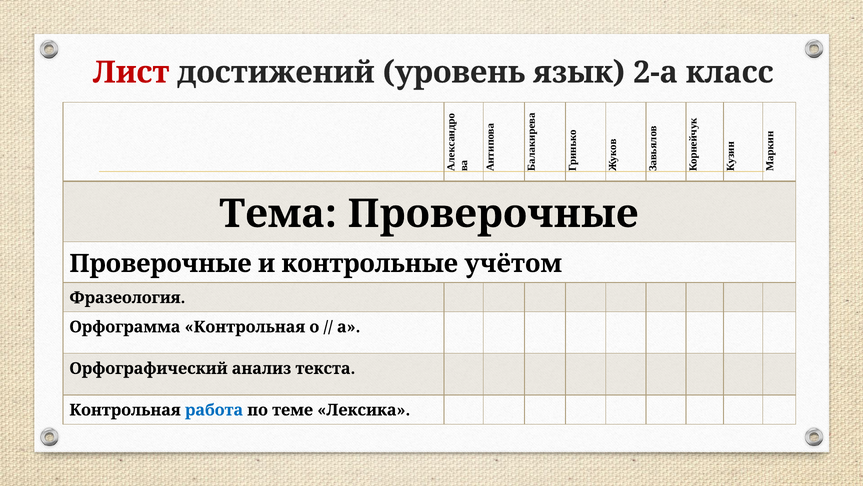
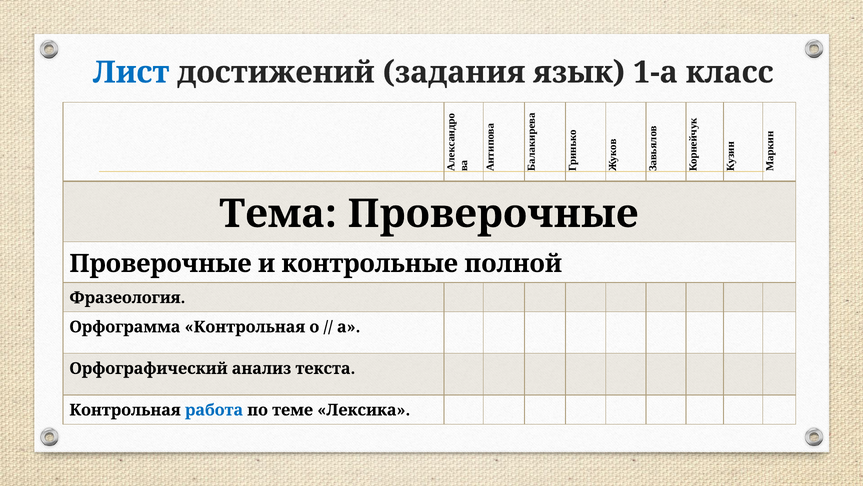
Лист colour: red -> blue
уровень: уровень -> задания
2-а: 2-а -> 1-а
учётом: учётом -> полной
